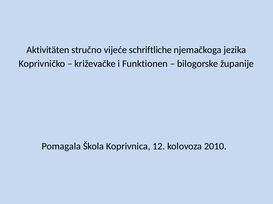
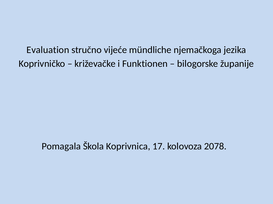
Aktivitäten: Aktivitäten -> Evaluation
schriftliche: schriftliche -> mündliche
12: 12 -> 17
2010: 2010 -> 2078
